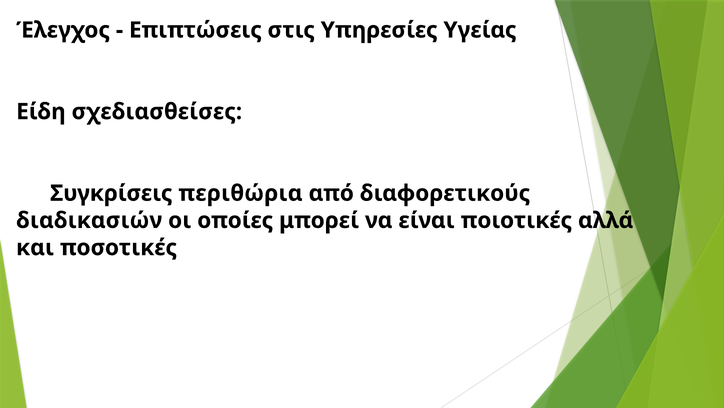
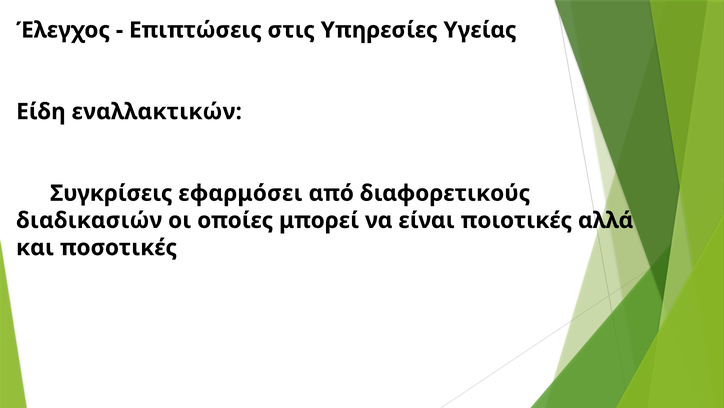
σχεδιασθείσες: σχεδιασθείσες -> εναλλακτικών
περιθώρια: περιθώρια -> εφαρμόσει
